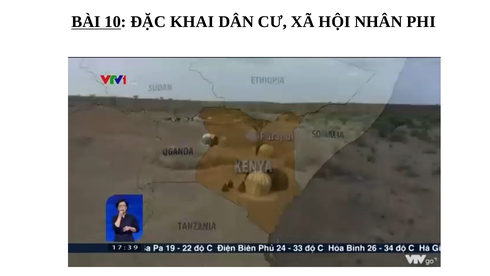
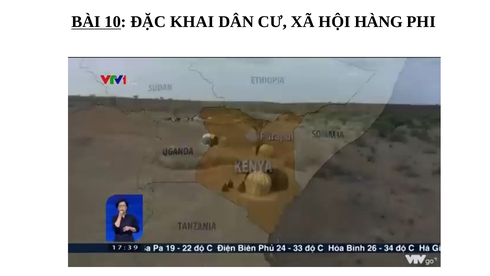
NHÂN: NHÂN -> HÀNG
